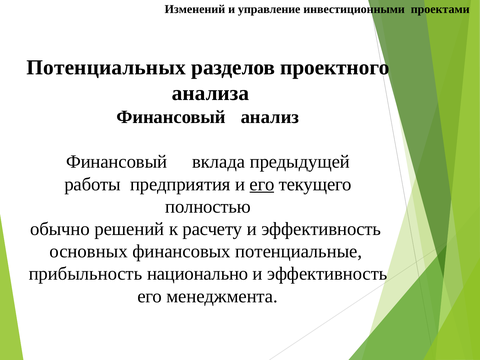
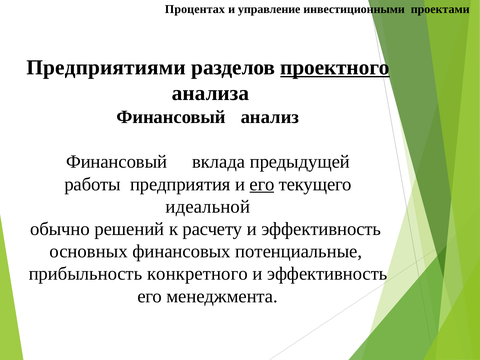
Изменений: Изменений -> Процентах
Потенциальных: Потенциальных -> Предприятиями
проектного underline: none -> present
полностью: полностью -> идеальной
национально: национально -> конкретного
